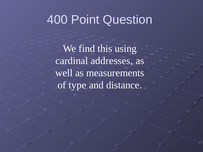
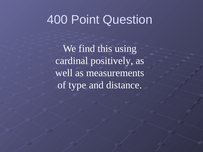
addresses: addresses -> positively
